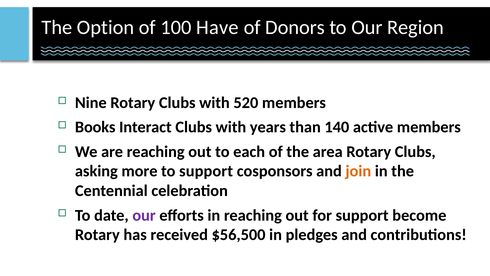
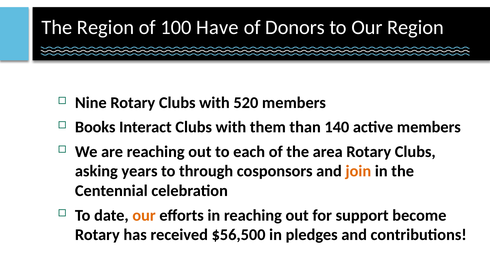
The Option: Option -> Region
years: years -> them
more: more -> years
to support: support -> through
our at (144, 215) colour: purple -> orange
